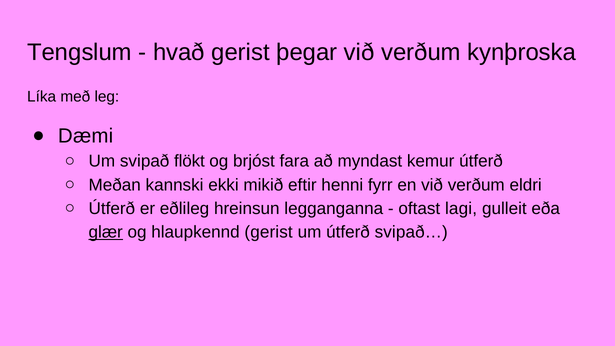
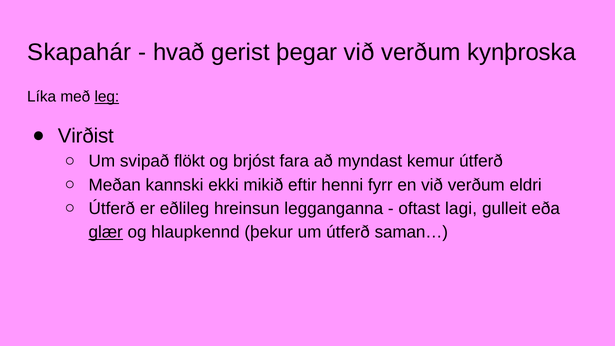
Tengslum: Tengslum -> Skapahár
leg underline: none -> present
Dæmi: Dæmi -> Virðist
hlaupkennd gerist: gerist -> þekur
svipað…: svipað… -> saman…
